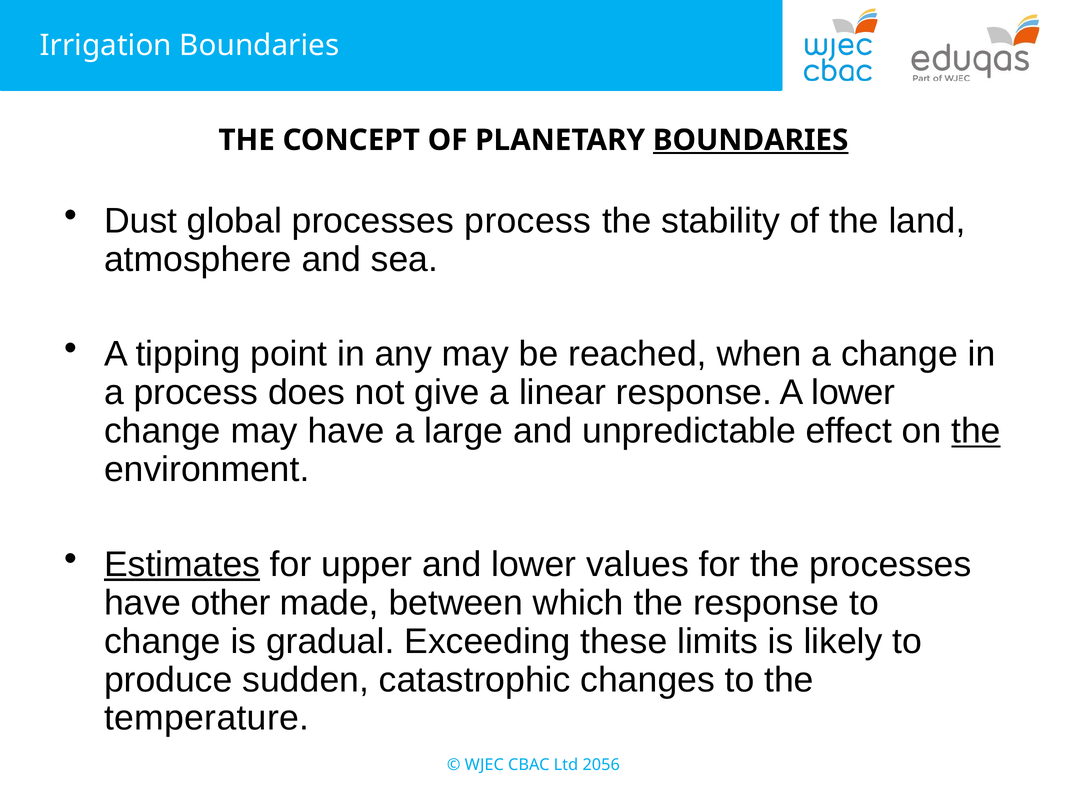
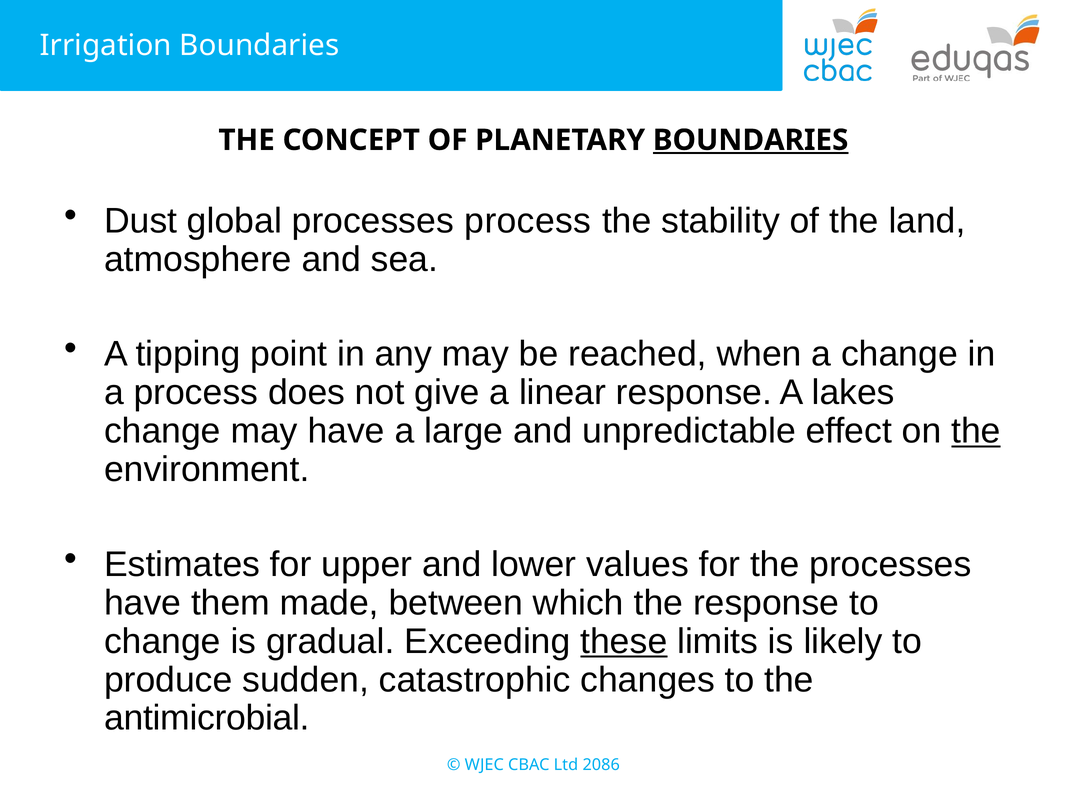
A lower: lower -> lakes
Estimates underline: present -> none
other: other -> them
these underline: none -> present
temperature: temperature -> antimicrobial
2056: 2056 -> 2086
